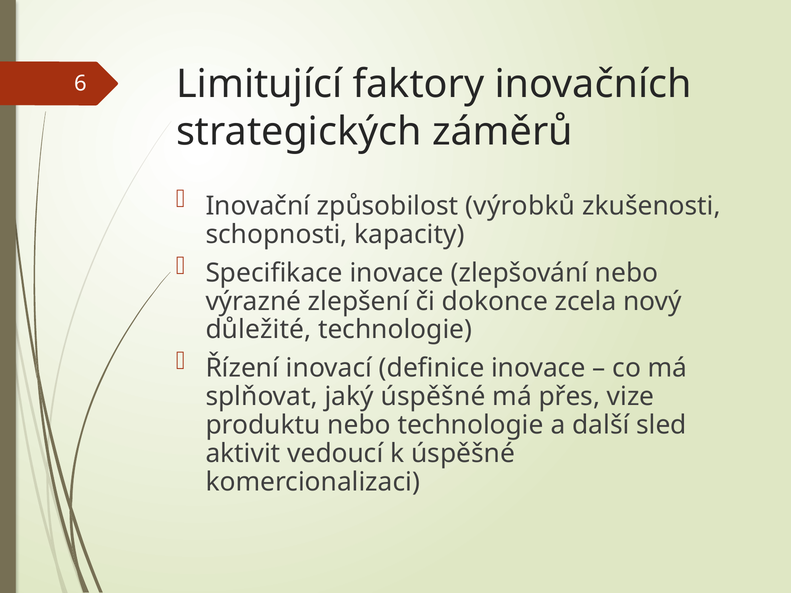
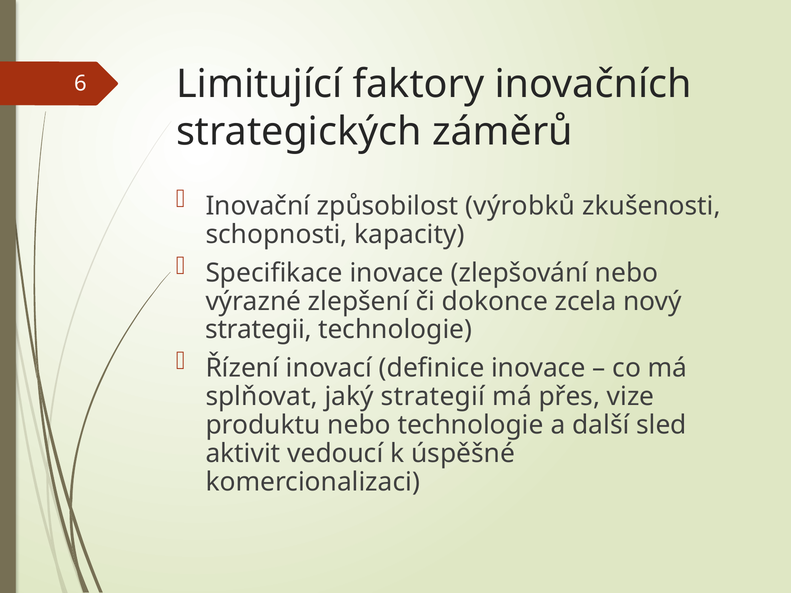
důležité: důležité -> strategii
jaký úspěšné: úspěšné -> strategií
